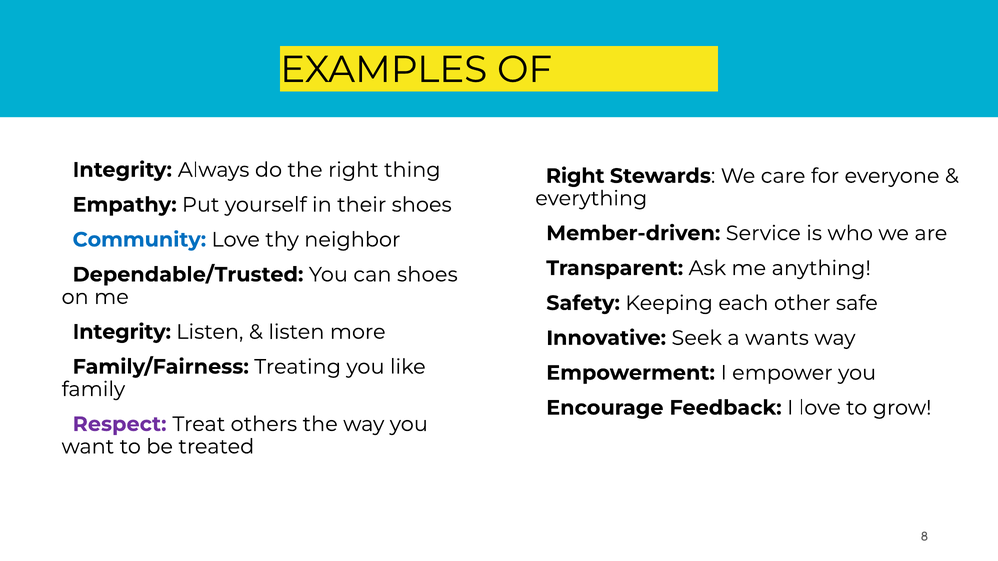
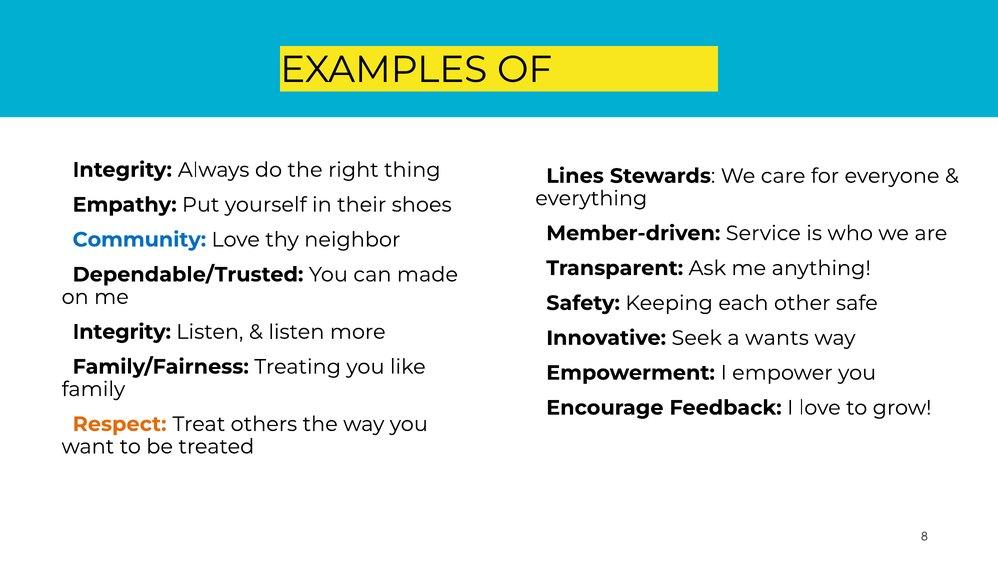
Right at (575, 176): Right -> Lines
can shoes: shoes -> made
Respect colour: purple -> orange
